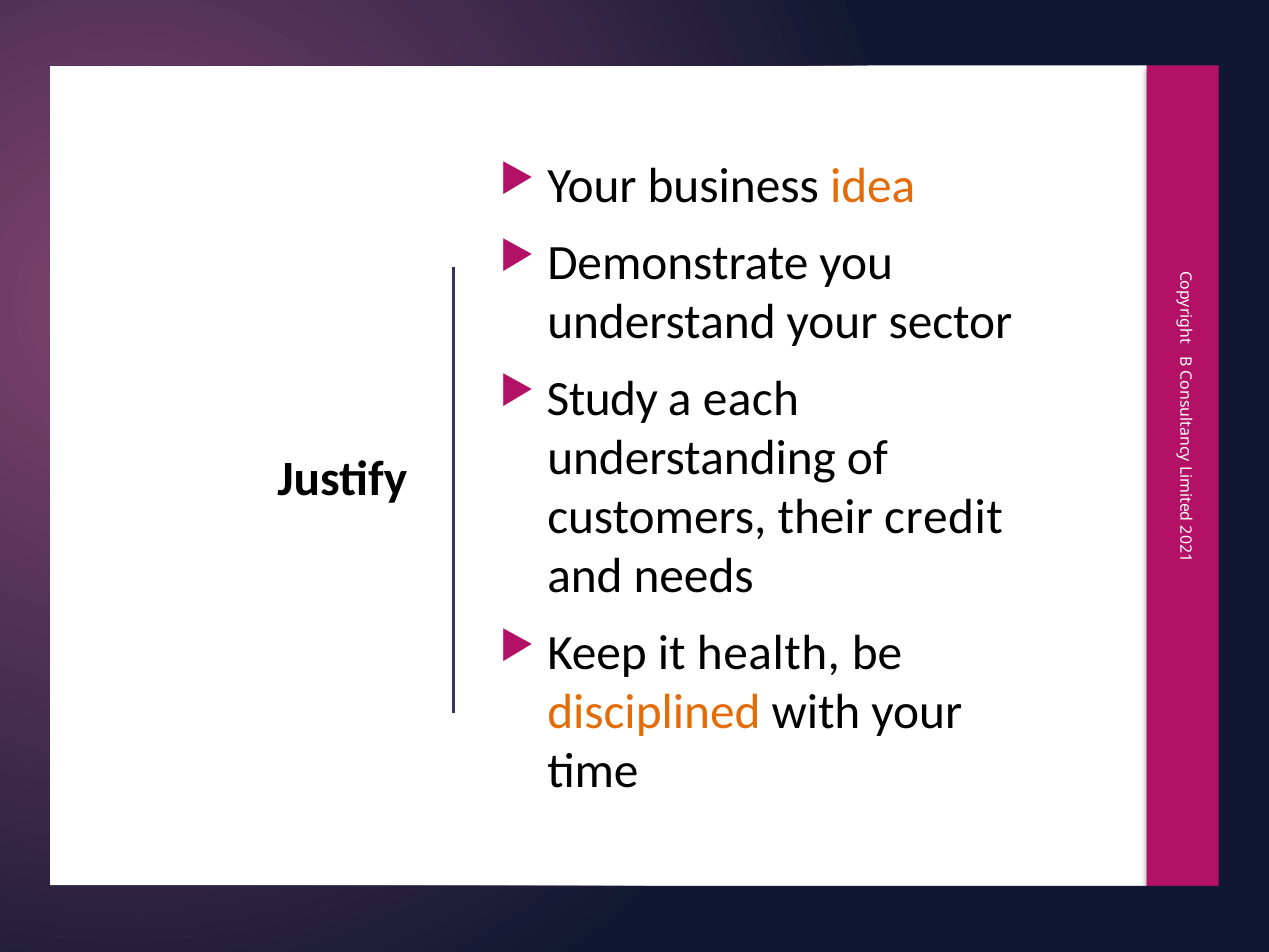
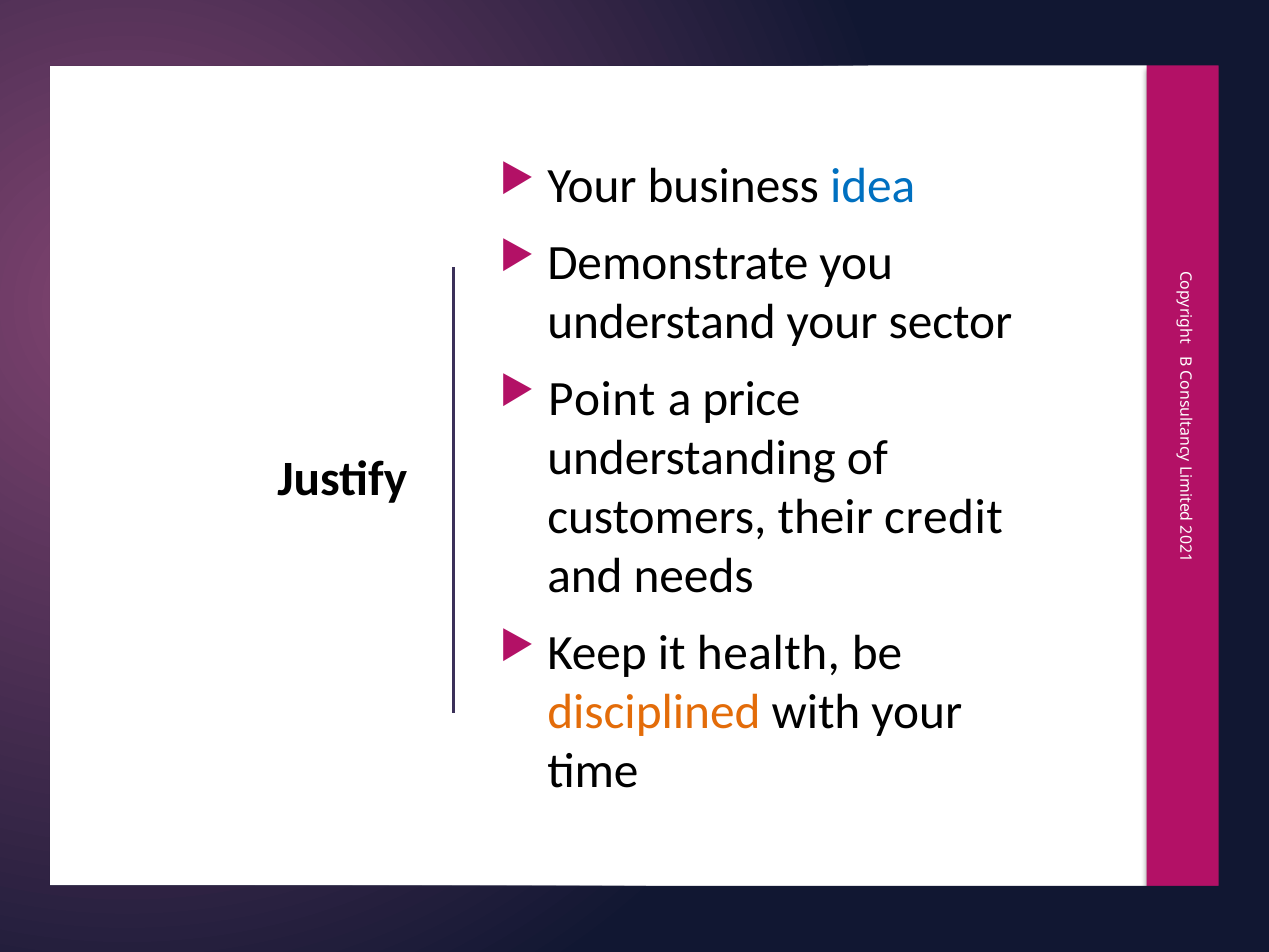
idea colour: orange -> blue
Study: Study -> Point
each: each -> price
